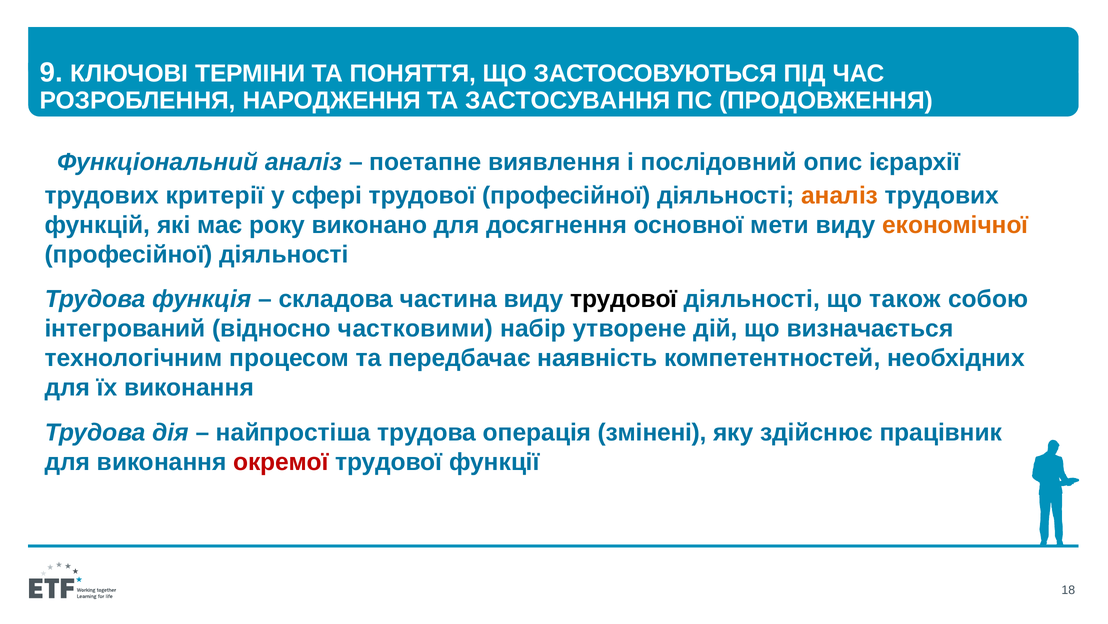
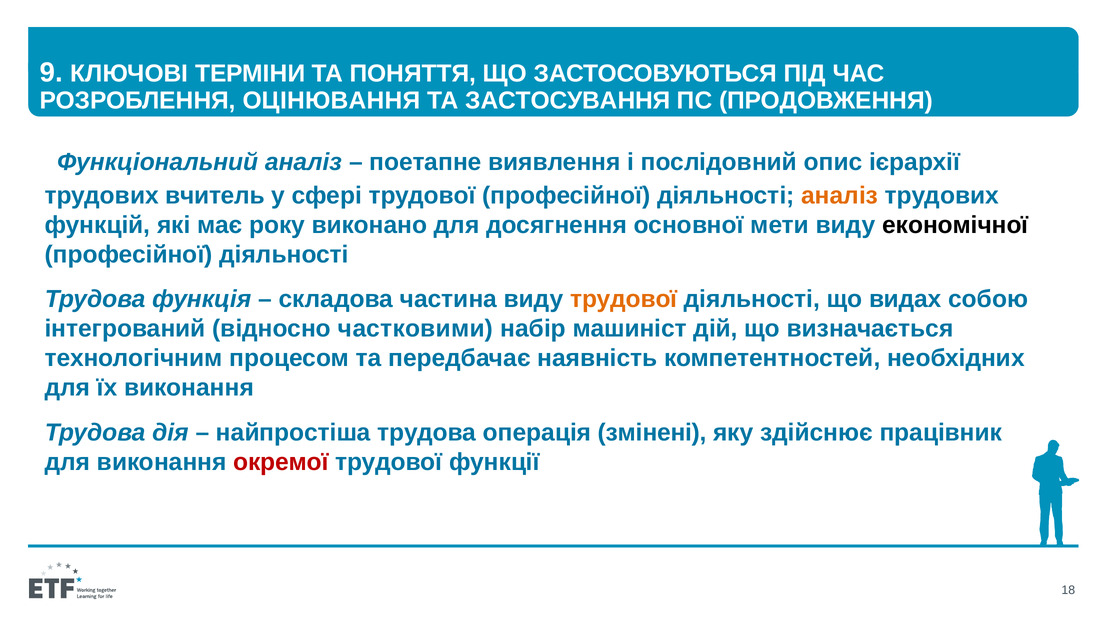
НАРОДЖЕННЯ: НАРОДЖЕННЯ -> ОЦІНЮВАННЯ
критерії: критерії -> вчитель
економічної colour: orange -> black
трудової at (624, 299) colour: black -> orange
також: також -> видах
утворене: утворене -> машиніст
